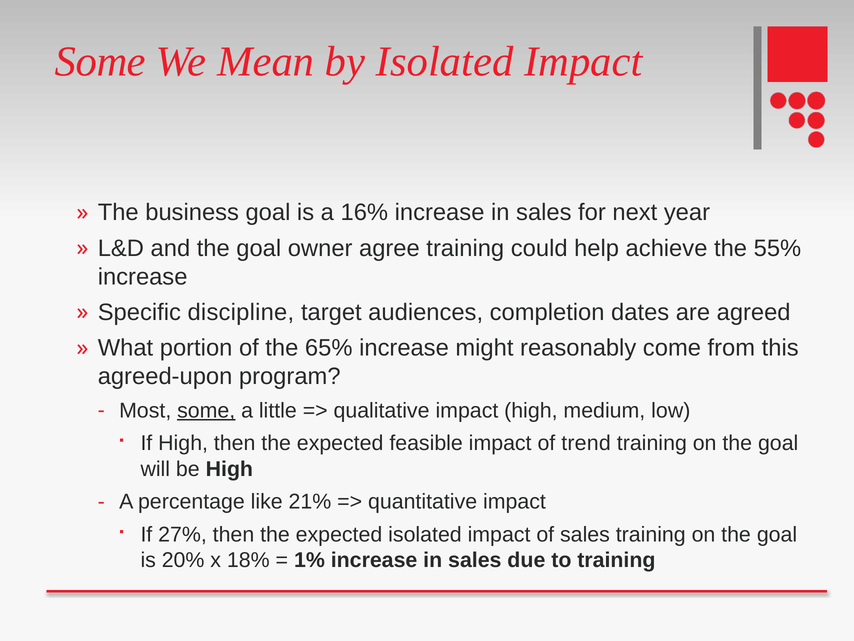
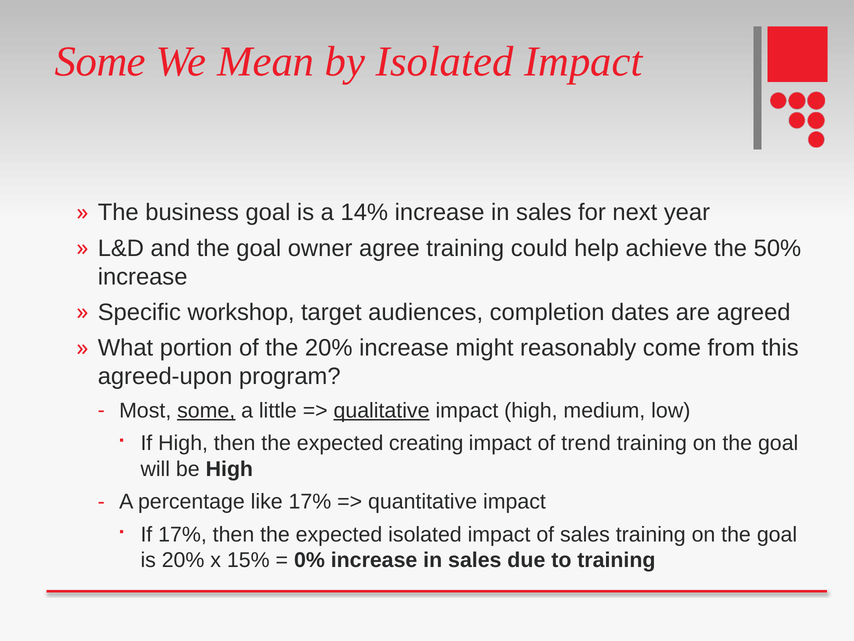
16%: 16% -> 14%
55%: 55% -> 50%
discipline: discipline -> workshop
the 65%: 65% -> 20%
qualitative underline: none -> present
feasible: feasible -> creating
like 21%: 21% -> 17%
If 27%: 27% -> 17%
18%: 18% -> 15%
1%: 1% -> 0%
